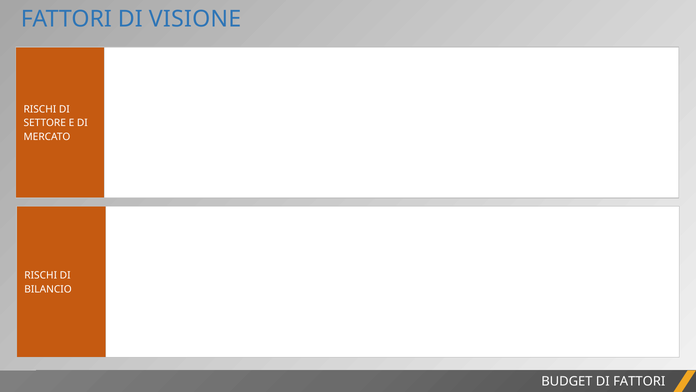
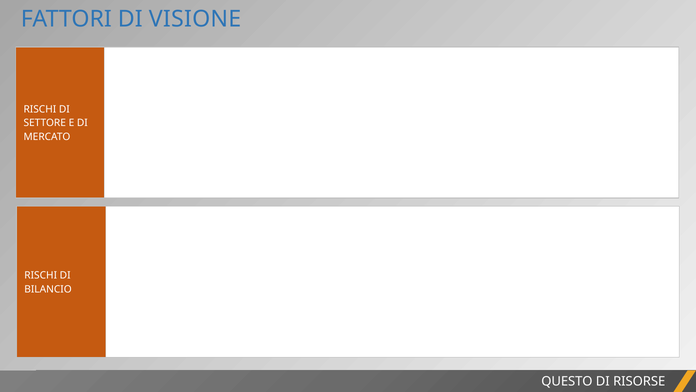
BUDGET: BUDGET -> QUESTO
DI FATTORI: FATTORI -> RISORSE
